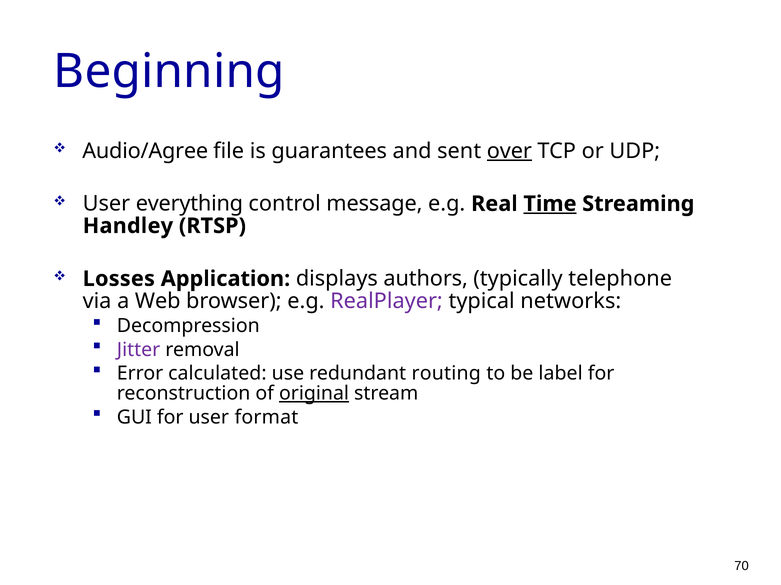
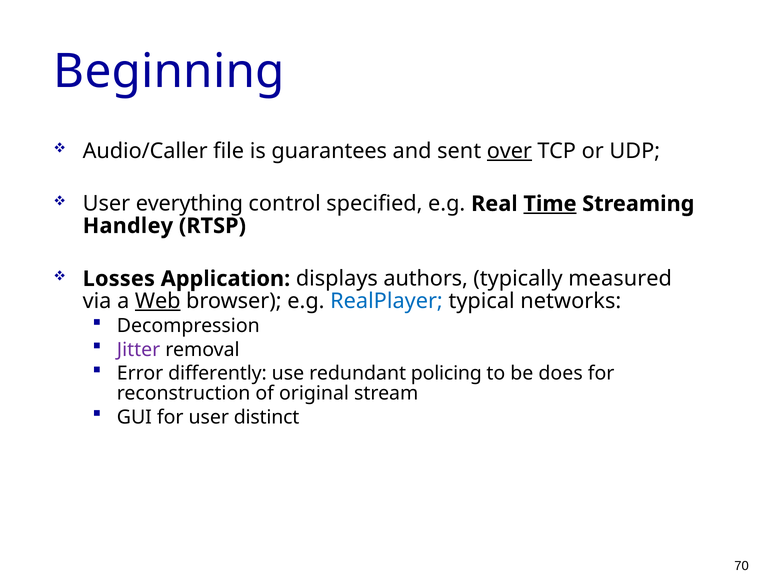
Audio/Agree: Audio/Agree -> Audio/Caller
message: message -> specified
telephone: telephone -> measured
Web underline: none -> present
RealPlayer colour: purple -> blue
calculated: calculated -> differently
routing: routing -> policing
label: label -> does
original underline: present -> none
format: format -> distinct
